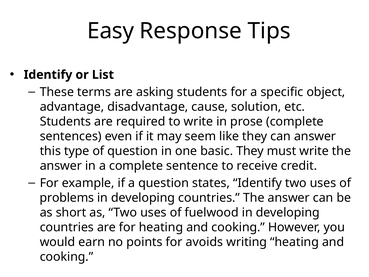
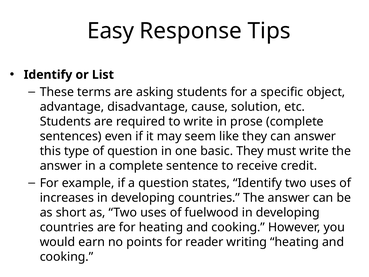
problems: problems -> increases
avoids: avoids -> reader
